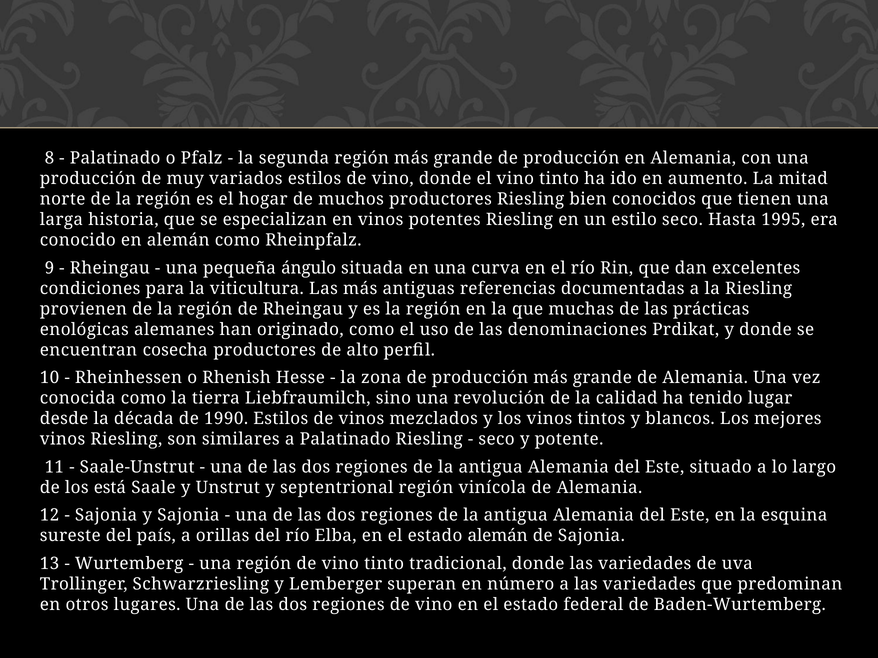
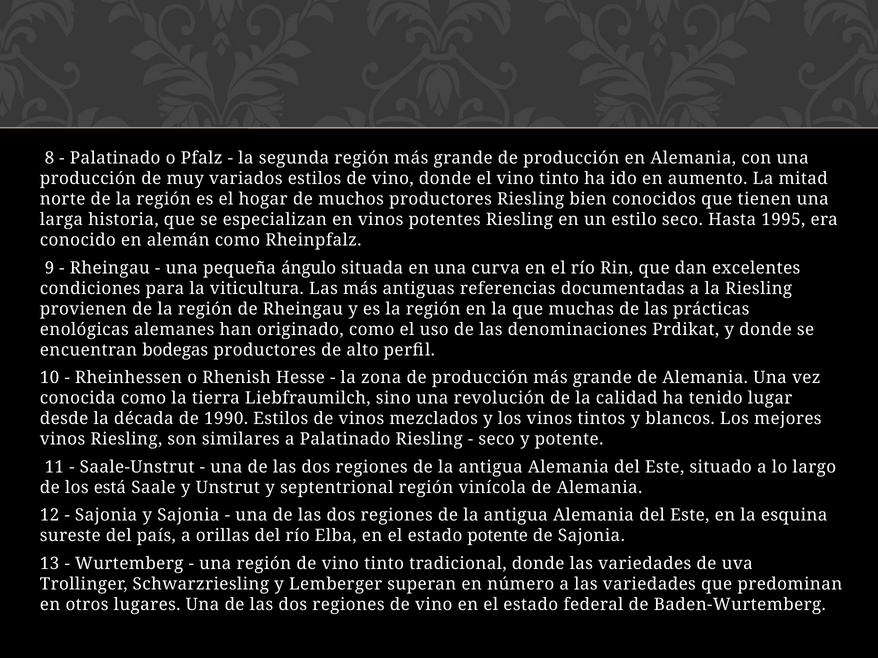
cosecha: cosecha -> bodegas
estado alemán: alemán -> potente
